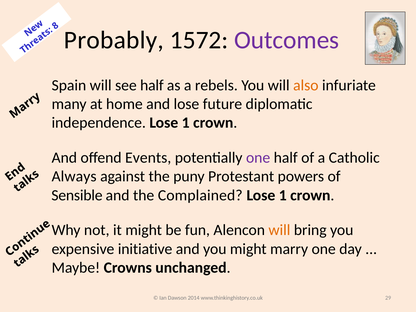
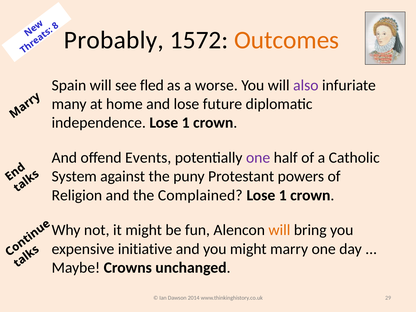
Outcomes colour: purple -> orange
see half: half -> fled
rebels: rebels -> worse
also colour: orange -> purple
Always: Always -> System
Sensible: Sensible -> Religion
